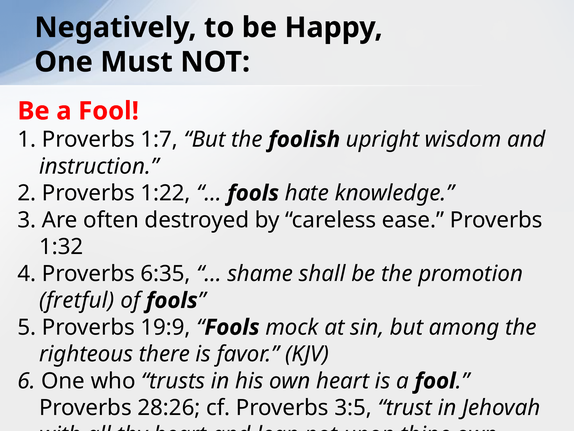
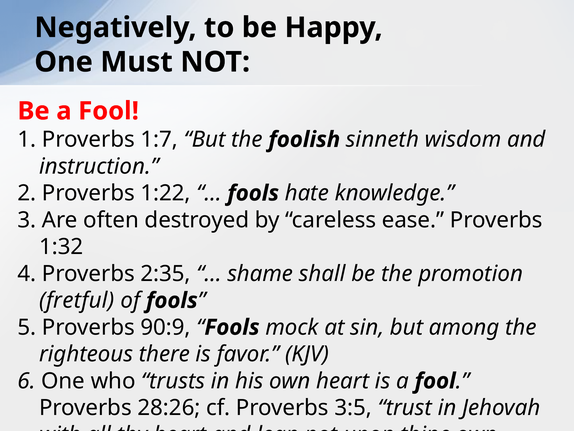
upright: upright -> sinneth
6:35: 6:35 -> 2:35
19:9: 19:9 -> 90:9
